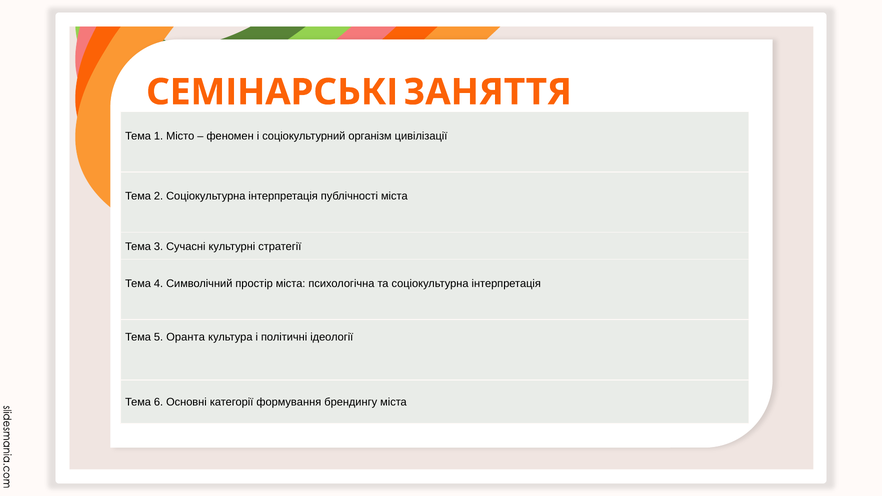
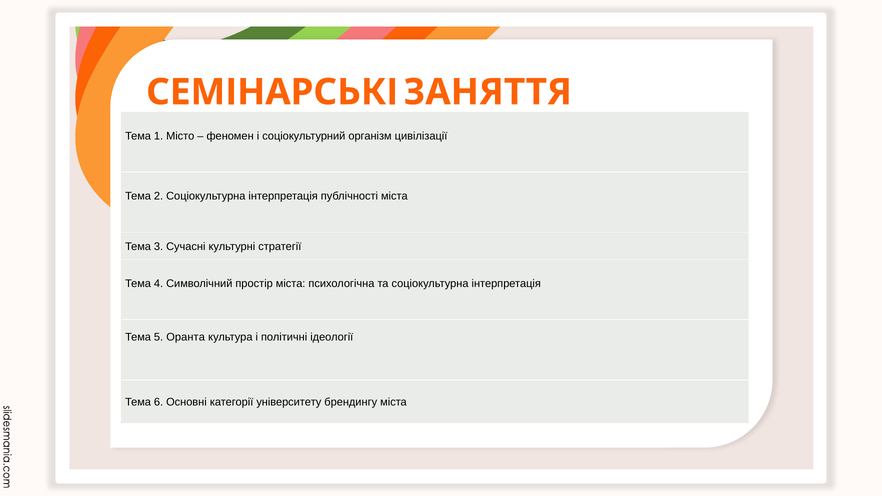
формування: формування -> університету
